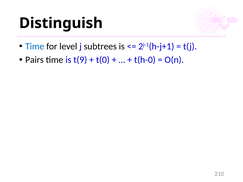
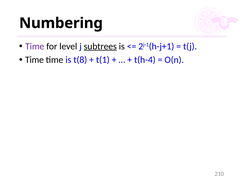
Distinguish: Distinguish -> Numbering
Time at (35, 46) colour: blue -> purple
subtrees underline: none -> present
Pairs at (34, 60): Pairs -> Time
t(9: t(9 -> t(8
t(0: t(0 -> t(1
t(h-0: t(h-0 -> t(h-4
